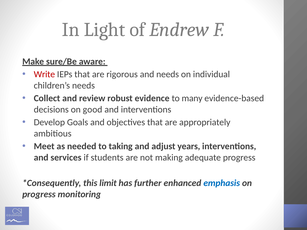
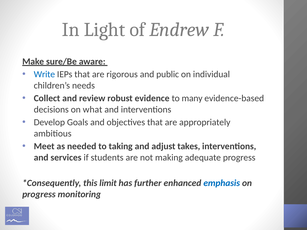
Write colour: red -> blue
and needs: needs -> public
good: good -> what
years: years -> takes
